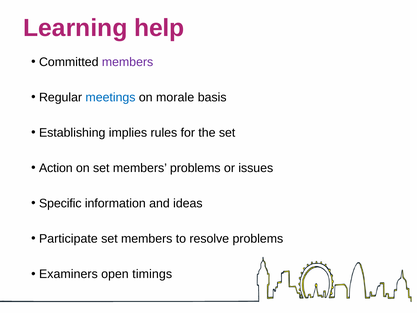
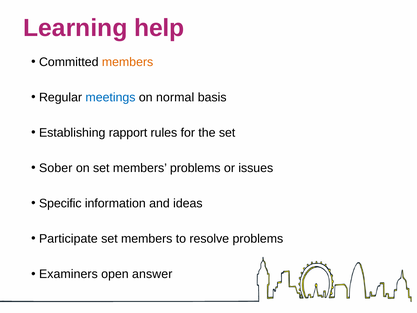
members at (128, 62) colour: purple -> orange
morale: morale -> normal
implies: implies -> rapport
Action: Action -> Sober
timings: timings -> answer
